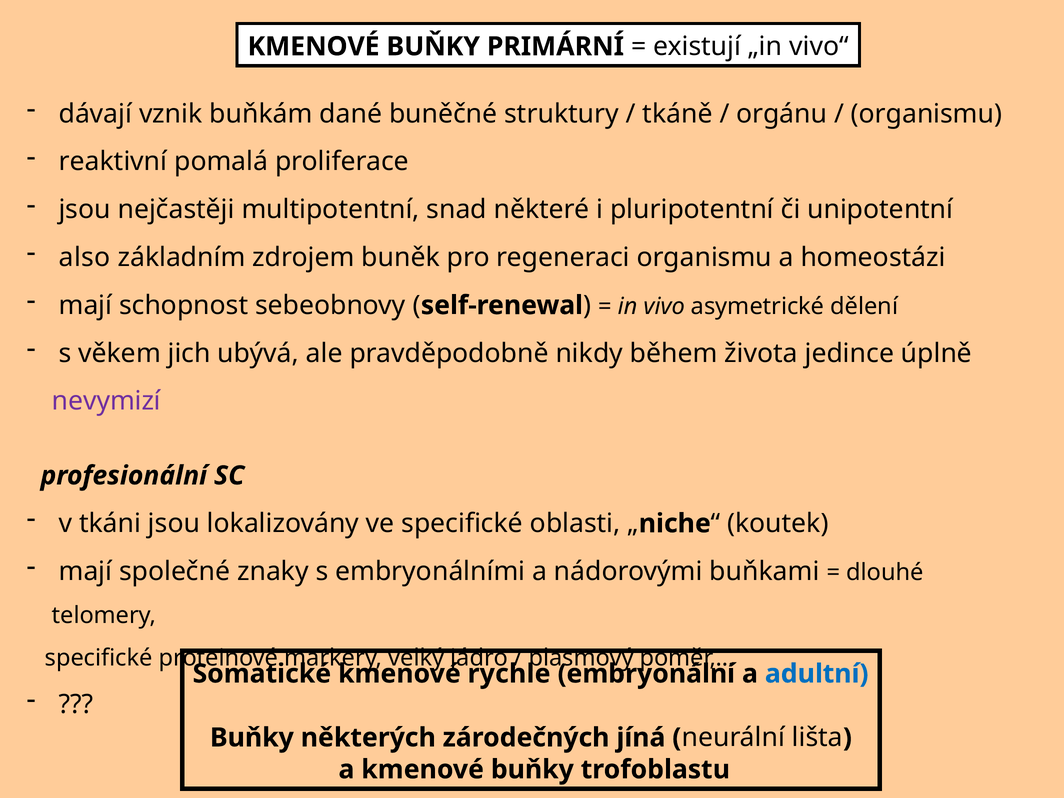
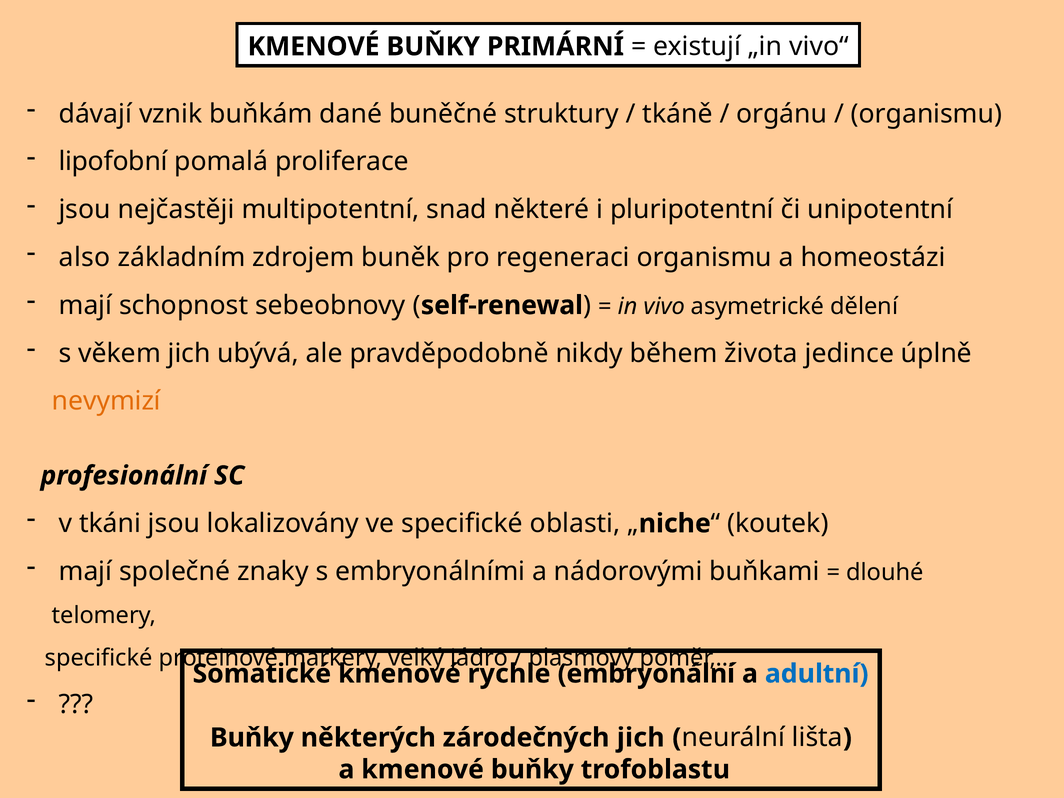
reaktivní: reaktivní -> lipofobní
nevymizí colour: purple -> orange
zárodečných jíná: jíná -> jich
